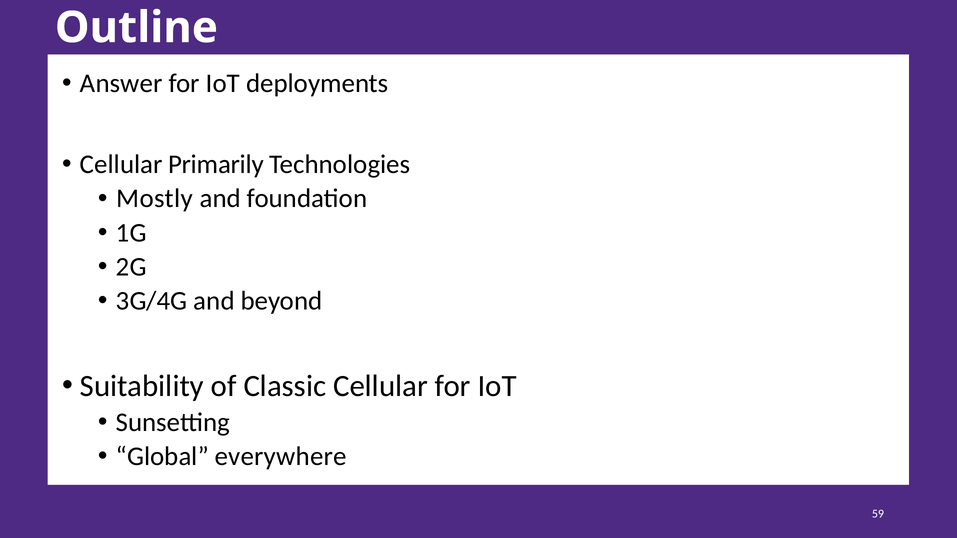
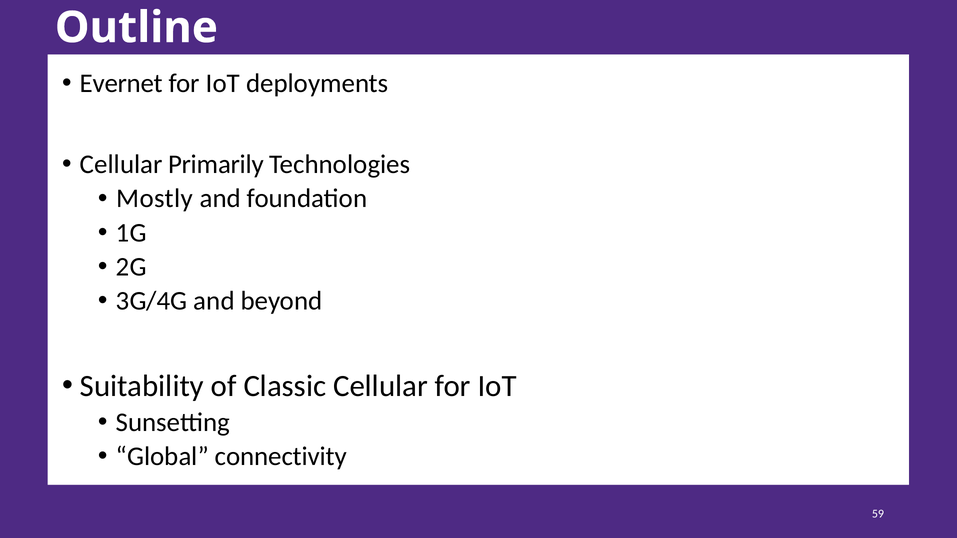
Answer: Answer -> Evernet
everywhere: everywhere -> connectivity
